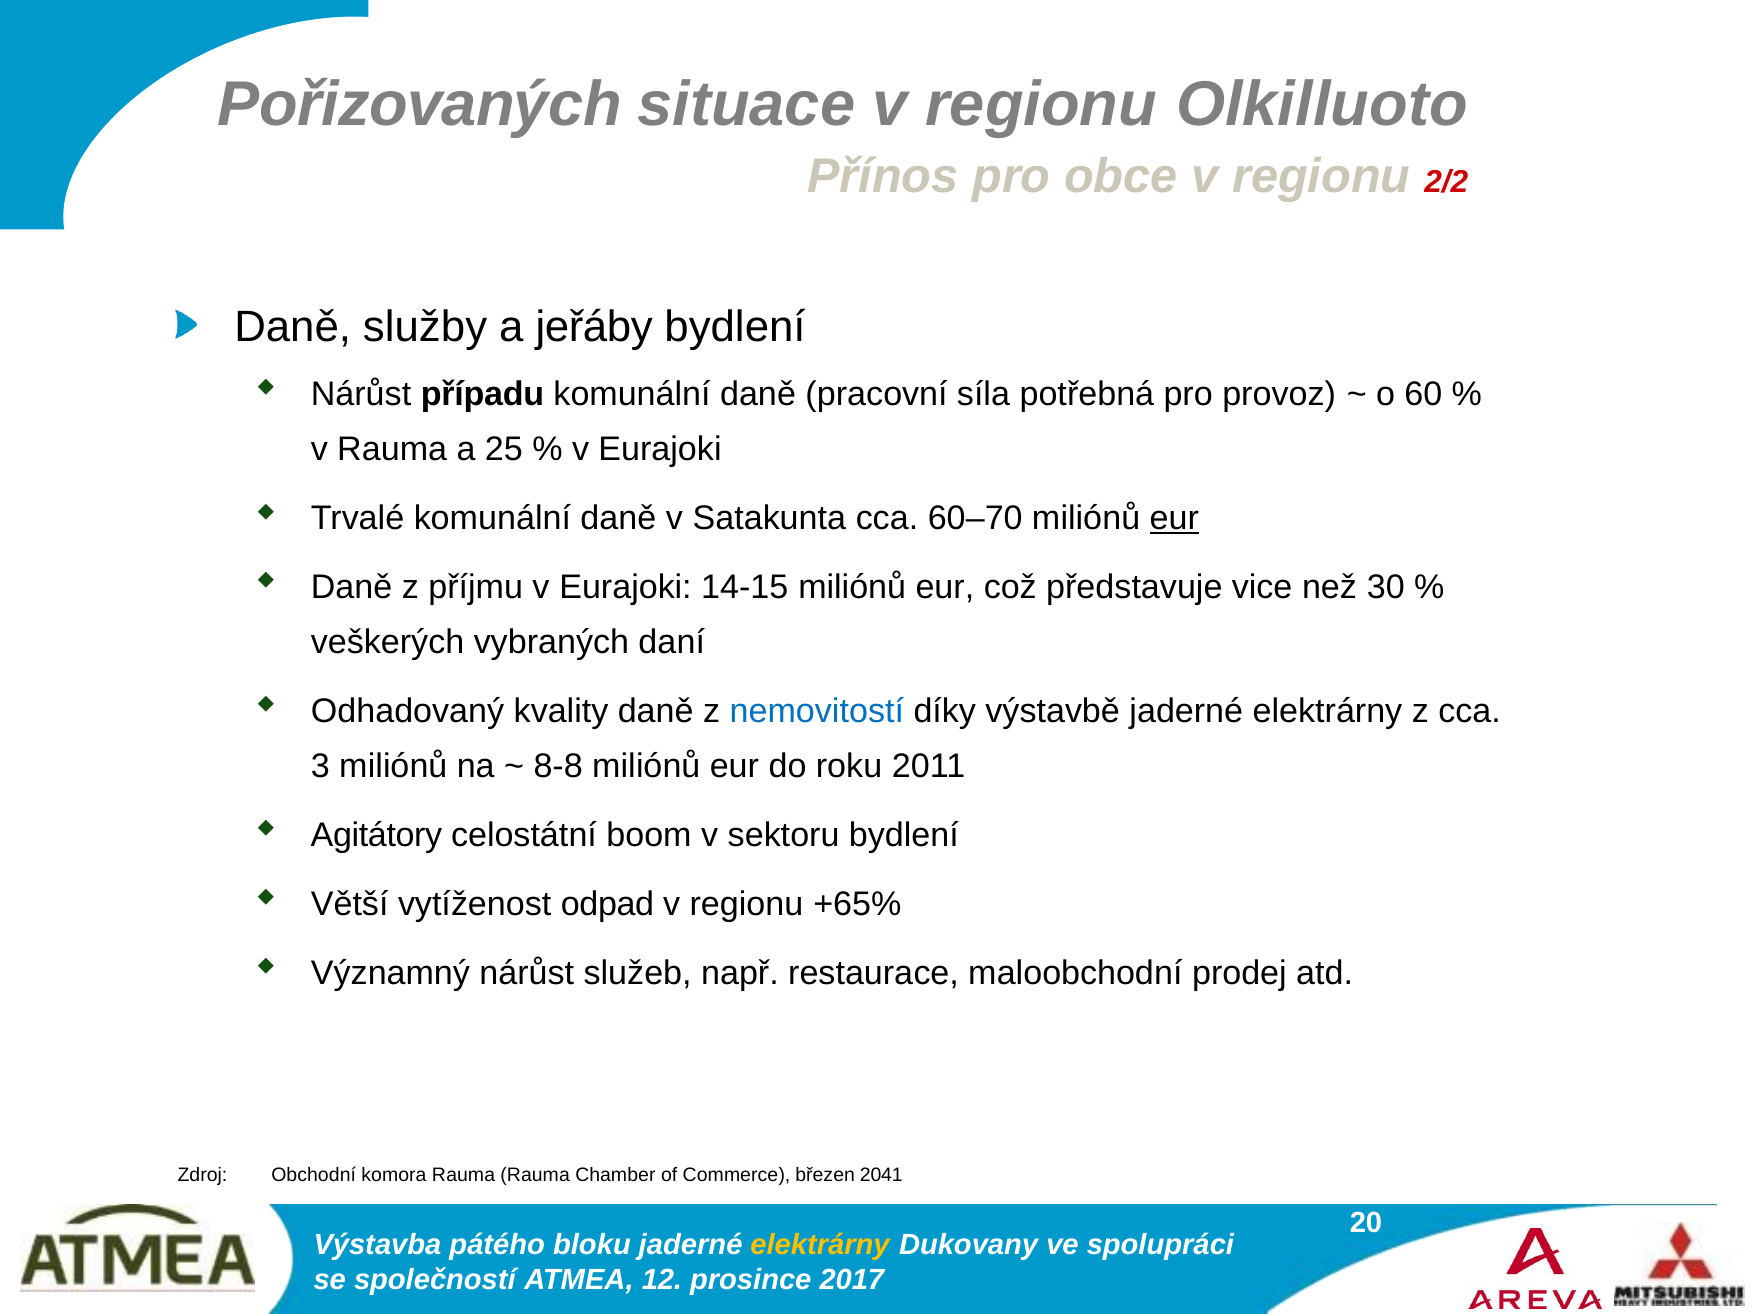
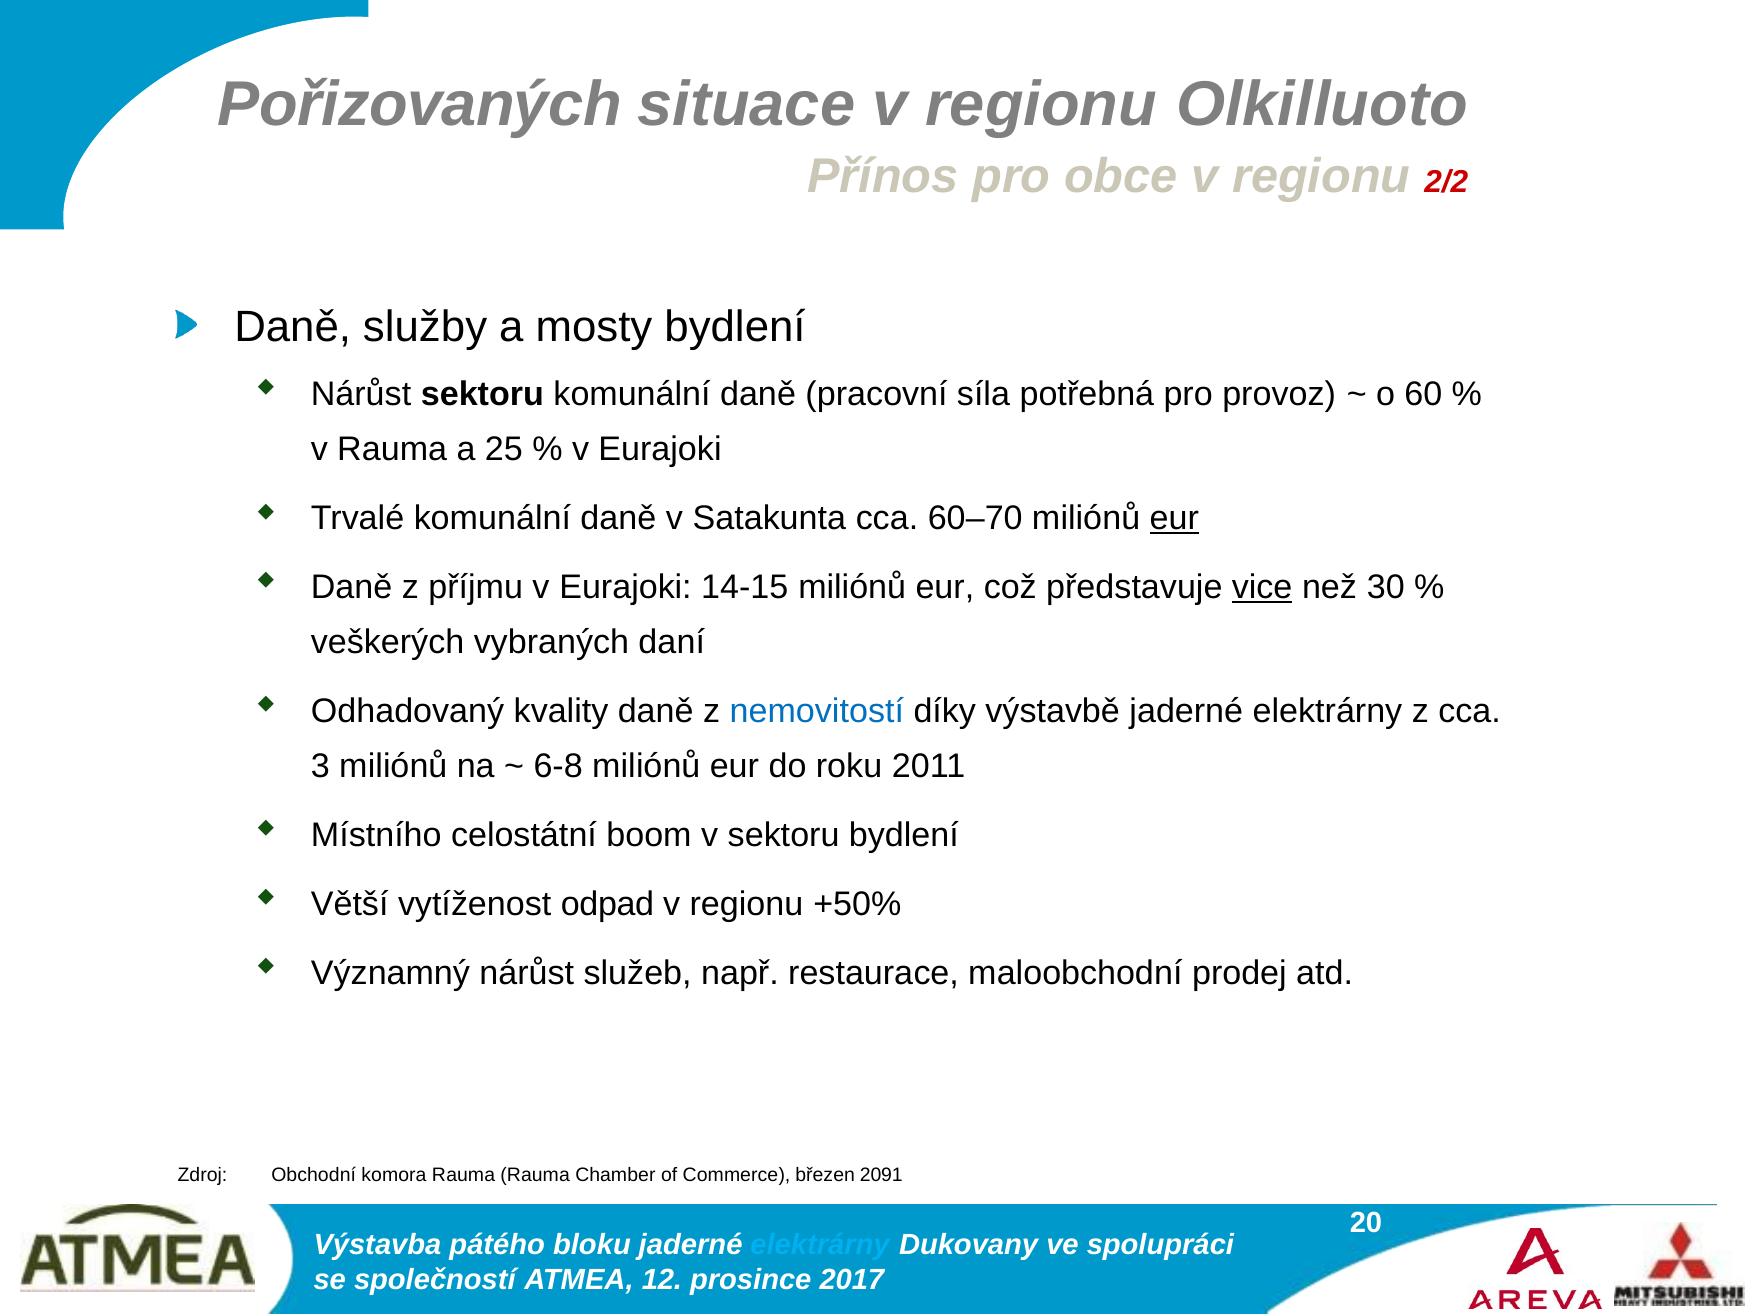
jeřáby: jeřáby -> mosty
Nárůst případu: případu -> sektoru
vice underline: none -> present
8-8: 8-8 -> 6-8
Agitátory: Agitátory -> Místního
+65%: +65% -> +50%
2041: 2041 -> 2091
elektrárny at (820, 1244) colour: yellow -> light blue
